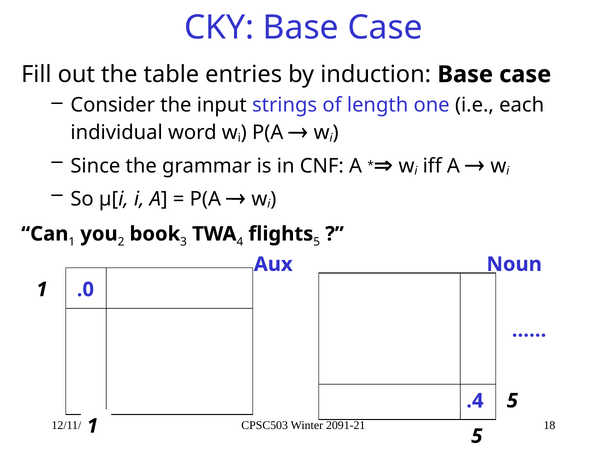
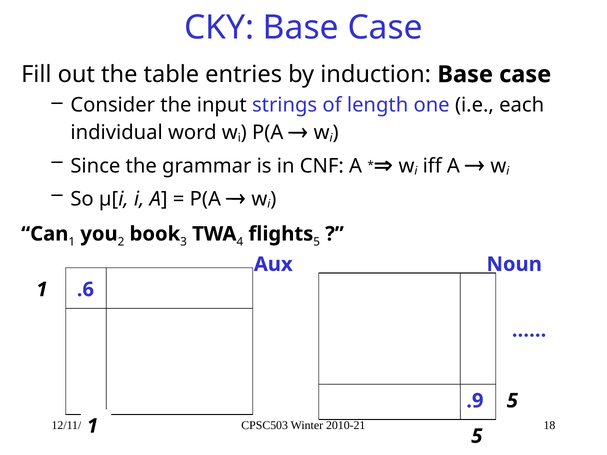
.0: .0 -> .6
.4: .4 -> .9
2091-21: 2091-21 -> 2010-21
